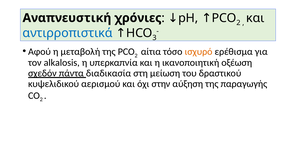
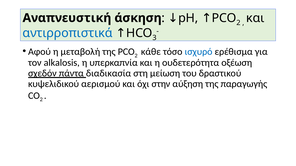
χρόνιες: χρόνιες -> άσκηση
αίτια: αίτια -> κάθε
ισχυρό colour: orange -> blue
ικανοποιητική: ικανοποιητική -> ουδετερότητα
